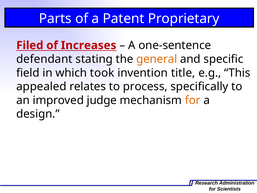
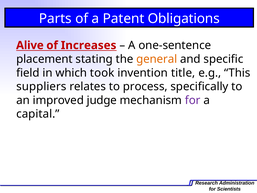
Proprietary: Proprietary -> Obligations
Filed: Filed -> Alive
defendant: defendant -> placement
appealed: appealed -> suppliers
for at (193, 100) colour: orange -> purple
design: design -> capital
